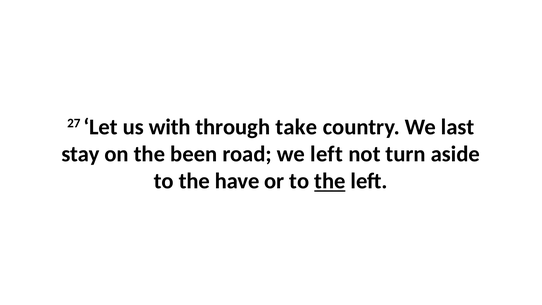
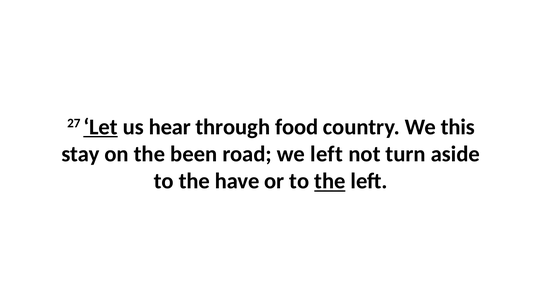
Let underline: none -> present
with: with -> hear
take: take -> food
last: last -> this
